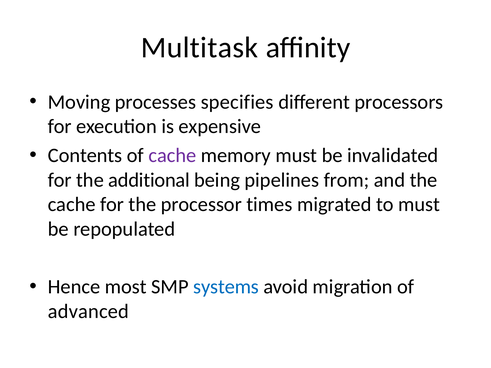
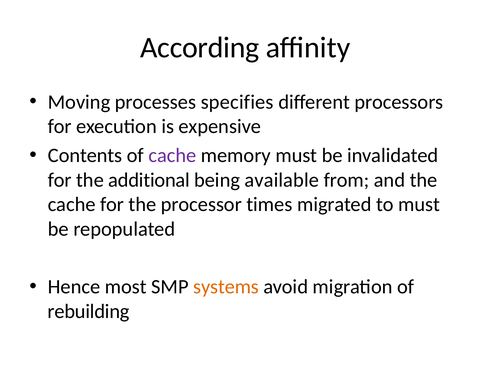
Multitask: Multitask -> According
pipelines: pipelines -> available
systems colour: blue -> orange
advanced: advanced -> rebuilding
